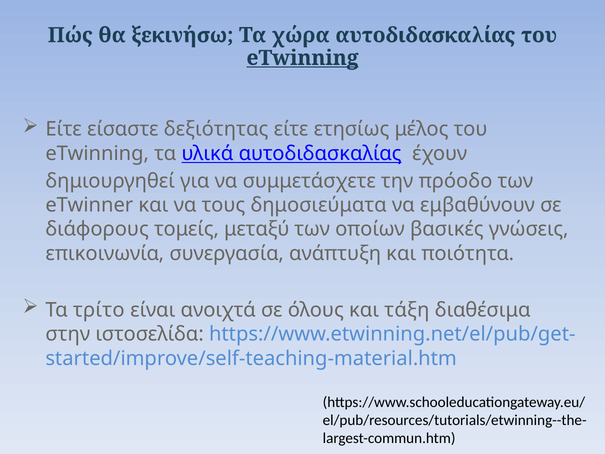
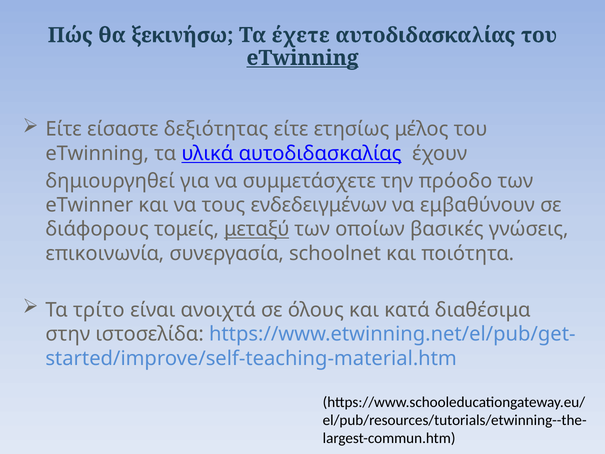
χώρα: χώρα -> έχετε
δημοσιεύματα: δημοσιεύματα -> ενδεδειγμένων
μεταξύ underline: none -> present
ανάπτυξη: ανάπτυξη -> schoolnet
τάξη: τάξη -> κατά
